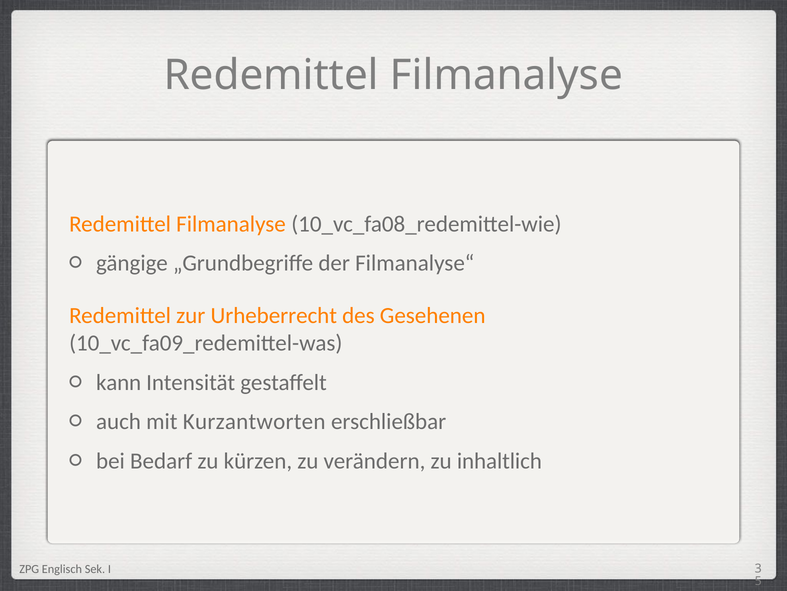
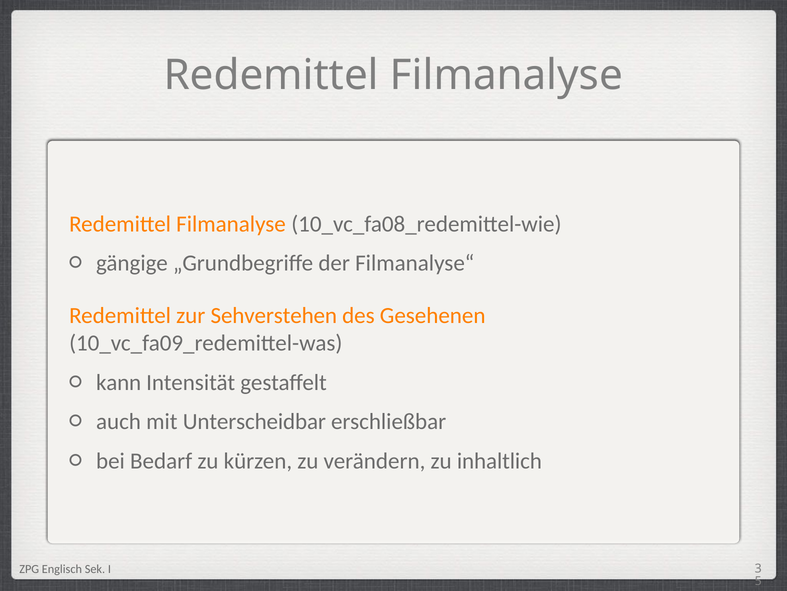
Urheberrecht: Urheberrecht -> Sehverstehen
Kurzantworten: Kurzantworten -> Unterscheidbar
